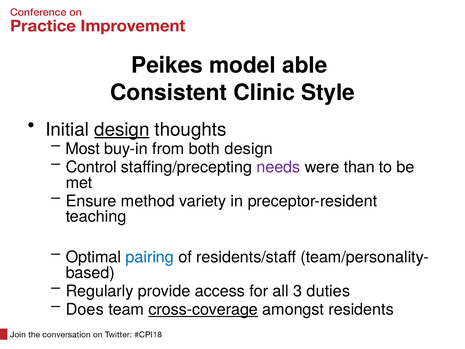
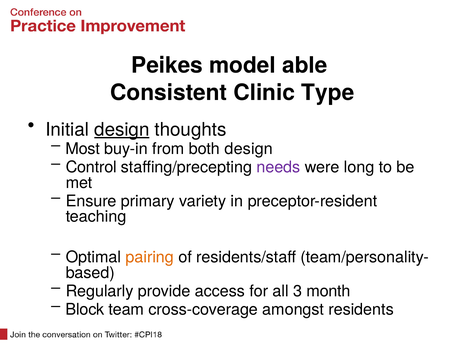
Style: Style -> Type
than: than -> long
method: method -> primary
pairing colour: blue -> orange
duties: duties -> month
Does: Does -> Block
cross-coverage underline: present -> none
